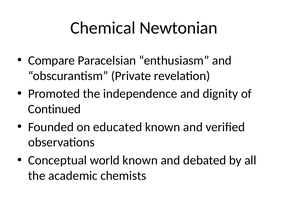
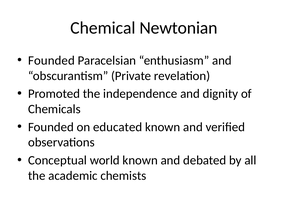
Compare at (52, 60): Compare -> Founded
Continued: Continued -> Chemicals
